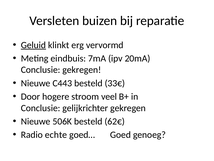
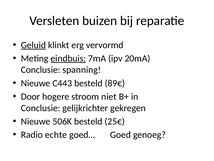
eindbuis underline: none -> present
Conclusie gekregen: gekregen -> spanning
33€: 33€ -> 89€
veel: veel -> niet
62€: 62€ -> 25€
